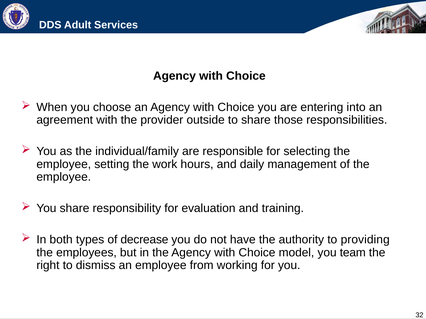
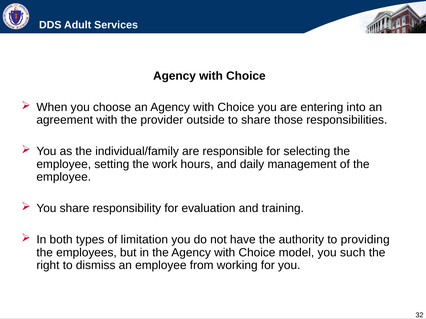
decrease: decrease -> limitation
team: team -> such
